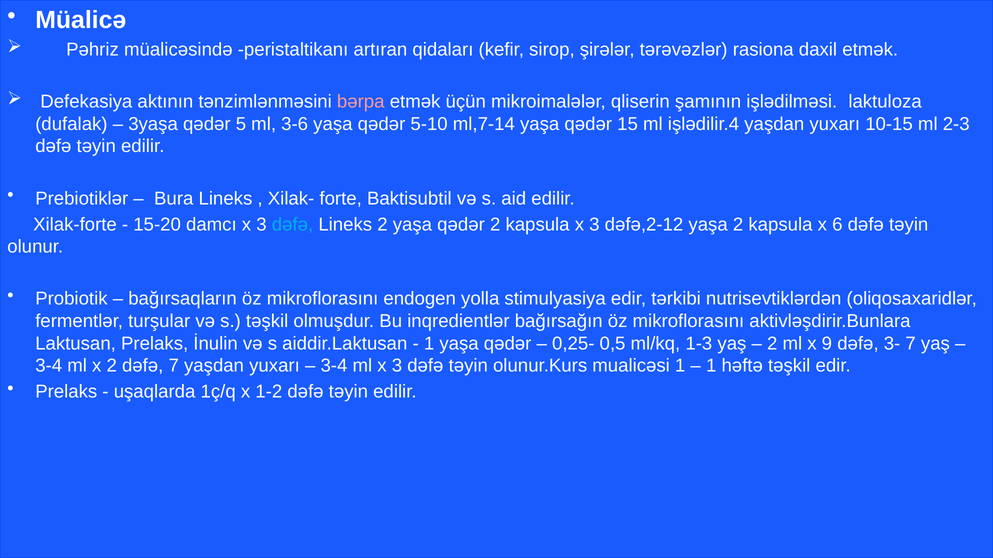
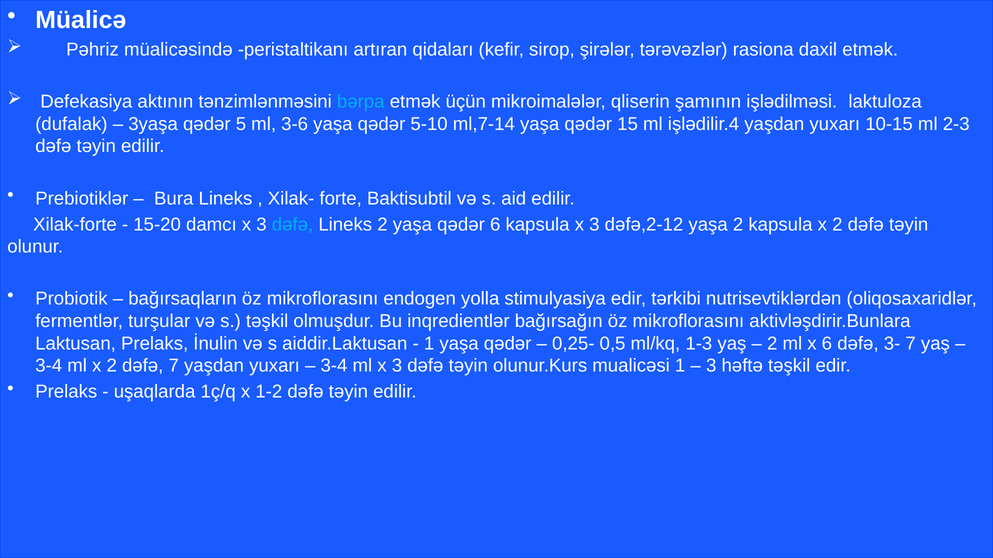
bərpa colour: pink -> light blue
qədər 2: 2 -> 6
kapsula x 6: 6 -> 2
x 9: 9 -> 6
1 at (711, 366): 1 -> 3
